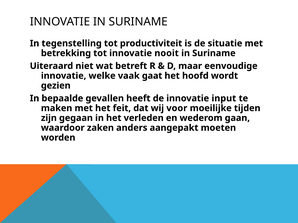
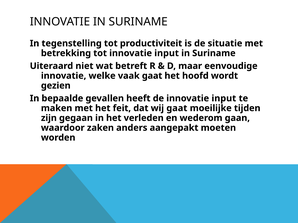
tot innovatie nooit: nooit -> input
wij voor: voor -> gaat
